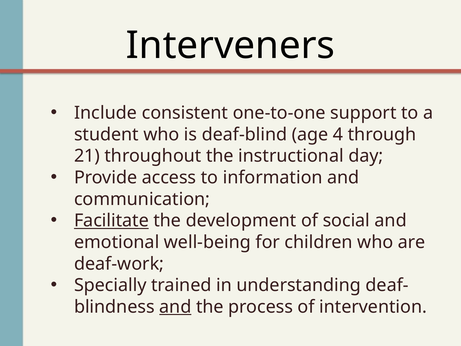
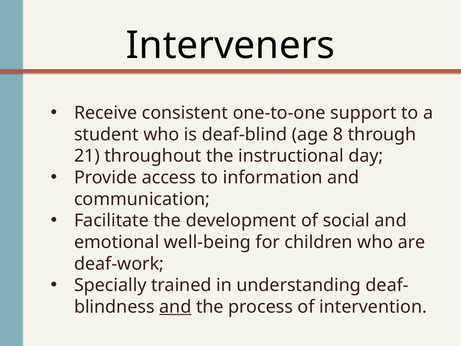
Include: Include -> Receive
4: 4 -> 8
Facilitate underline: present -> none
